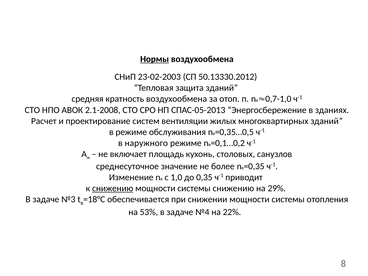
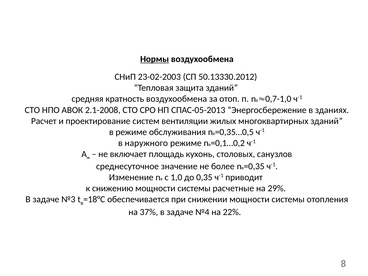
снижению at (113, 188) underline: present -> none
системы снижению: снижению -> расчетные
53%: 53% -> 37%
